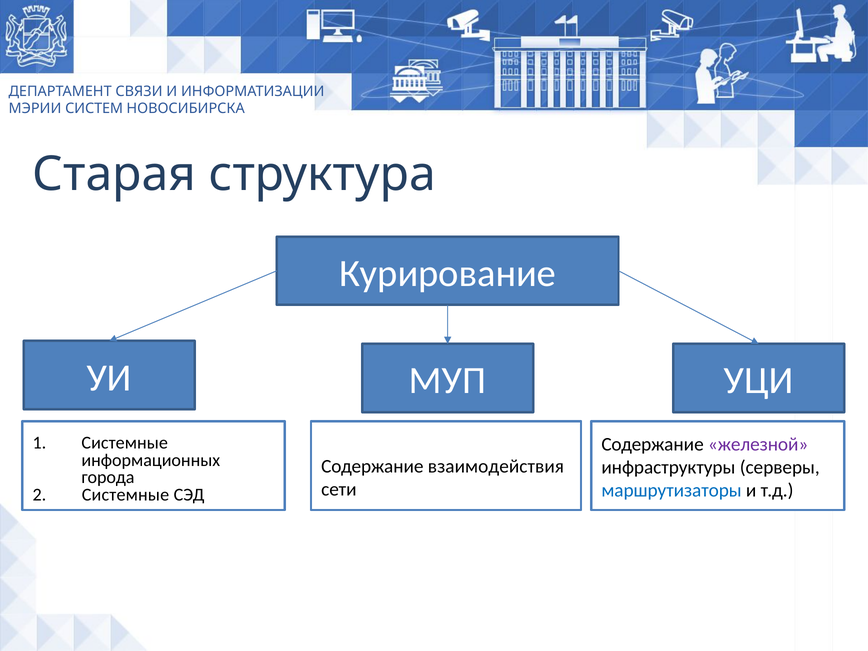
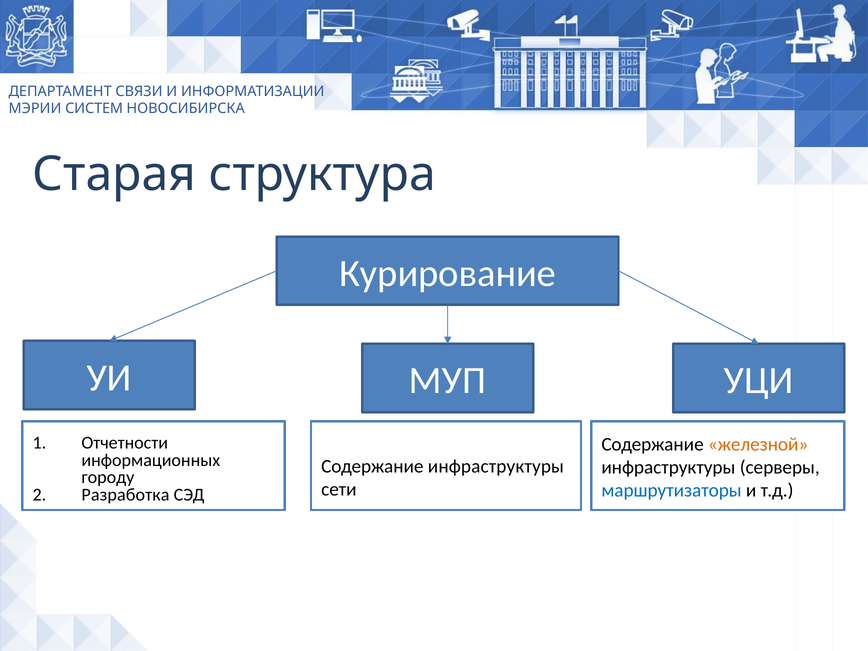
Системные at (125, 443): Системные -> Отчетности
железной colour: purple -> orange
Содержание взаимодействия: взаимодействия -> инфраструктуры
города: города -> городу
Системные at (125, 495): Системные -> Разработка
